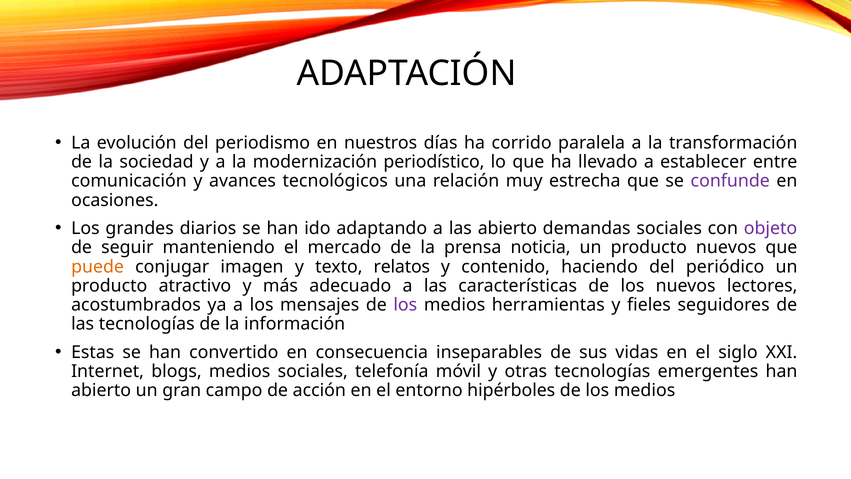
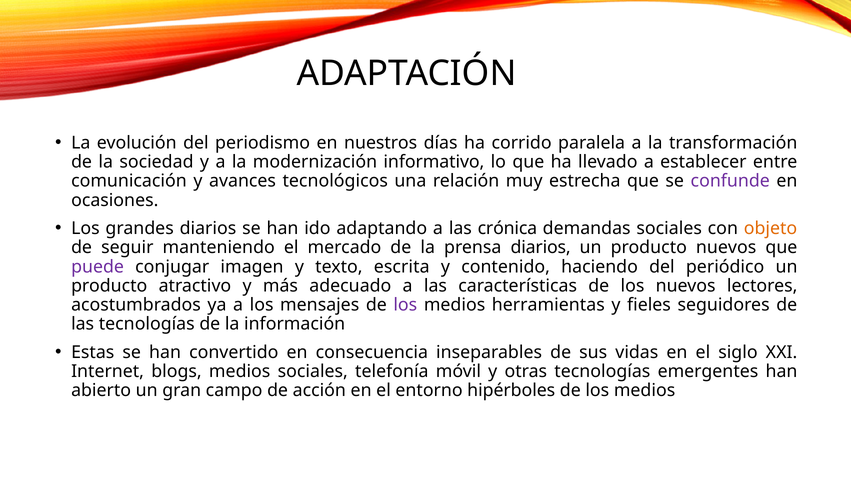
periodístico: periodístico -> informativo
las abierto: abierto -> crónica
objeto colour: purple -> orange
prensa noticia: noticia -> diarios
puede colour: orange -> purple
relatos: relatos -> escrita
